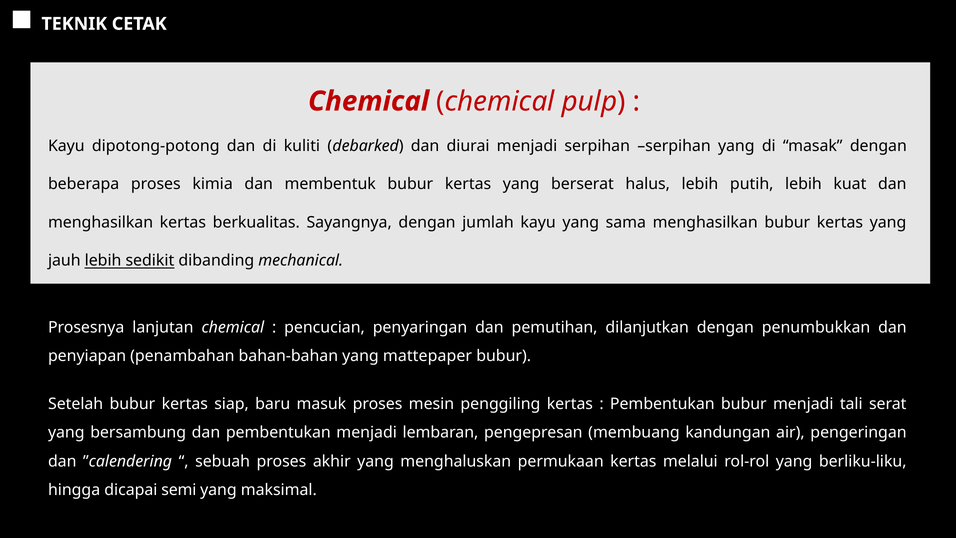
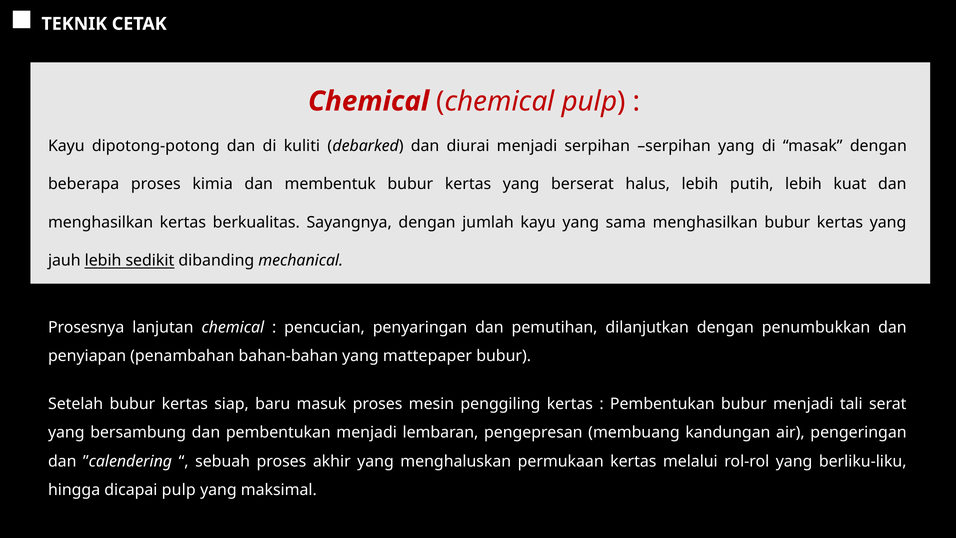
dicapai semi: semi -> pulp
